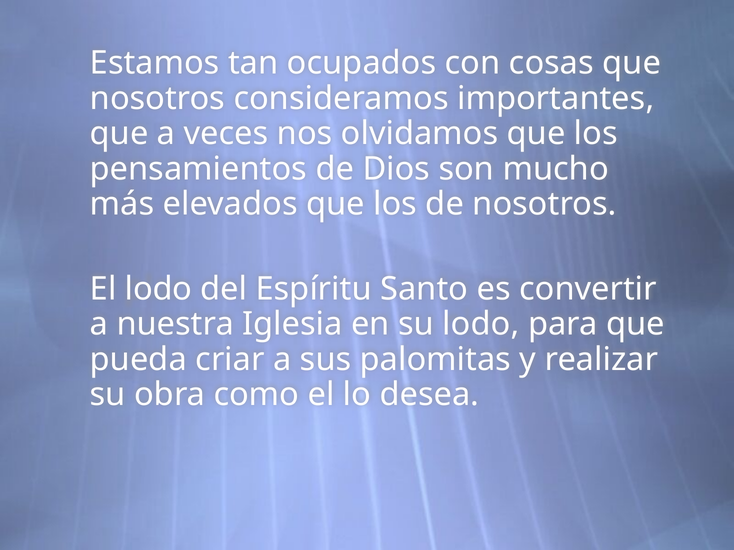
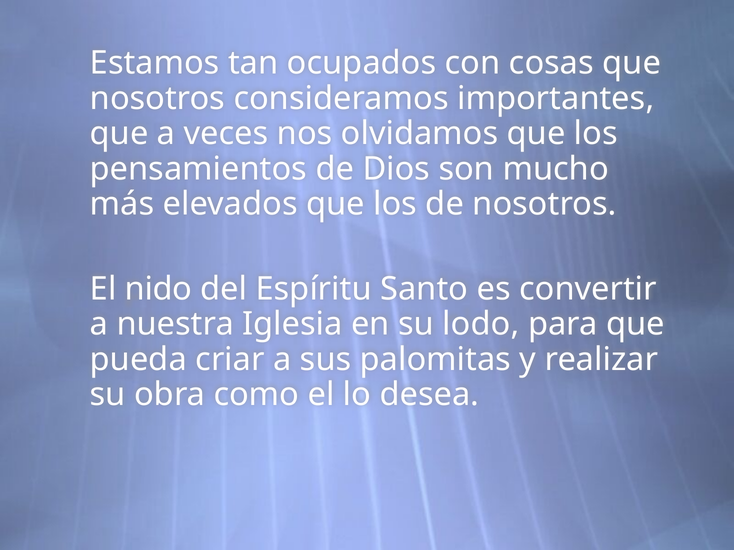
El lodo: lodo -> nido
